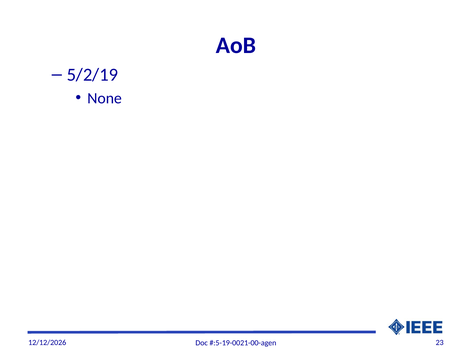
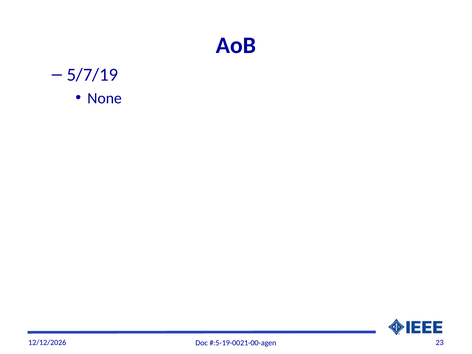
5/2/19: 5/2/19 -> 5/7/19
